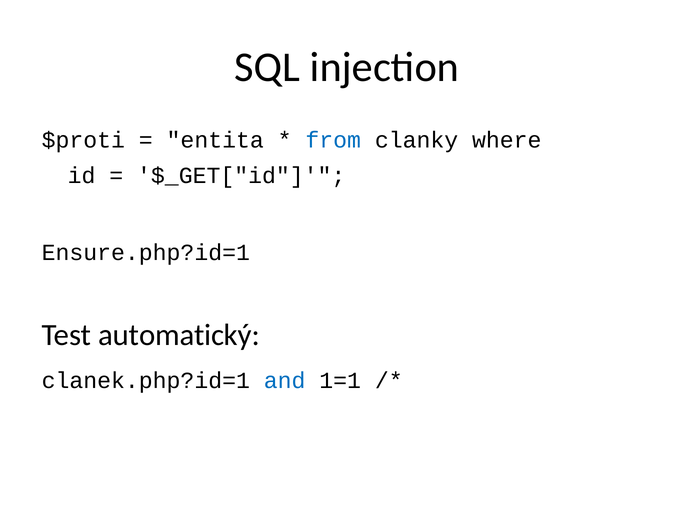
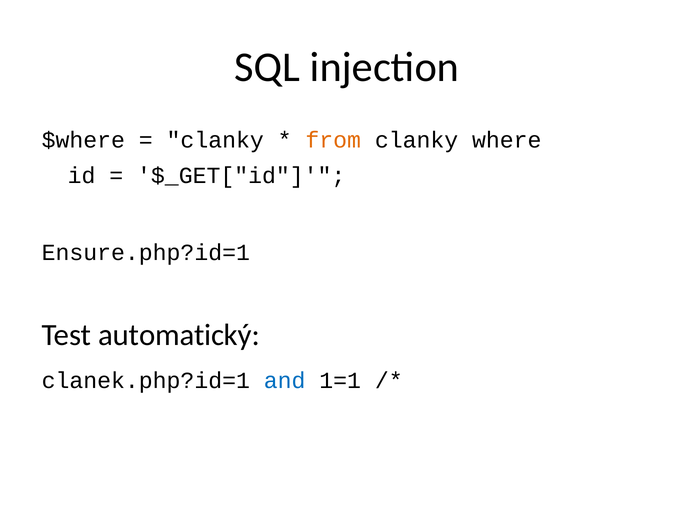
$proti: $proti -> $where
entita at (215, 140): entita -> clanky
from colour: blue -> orange
